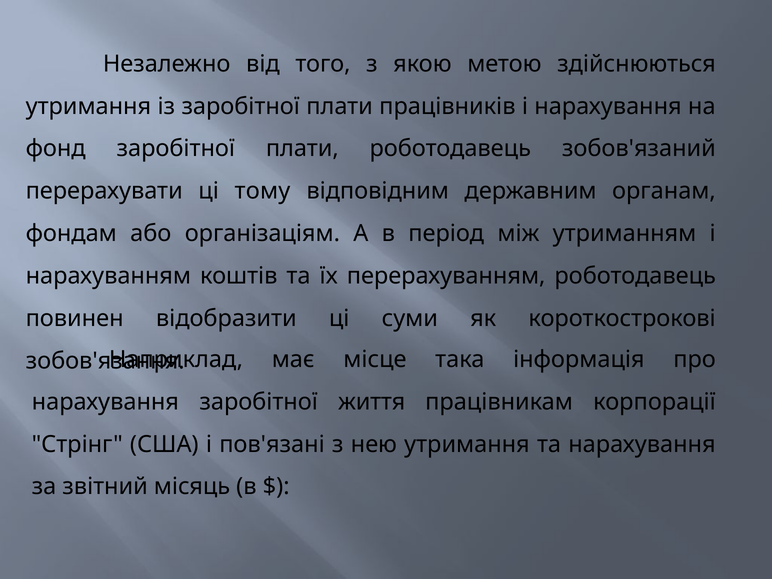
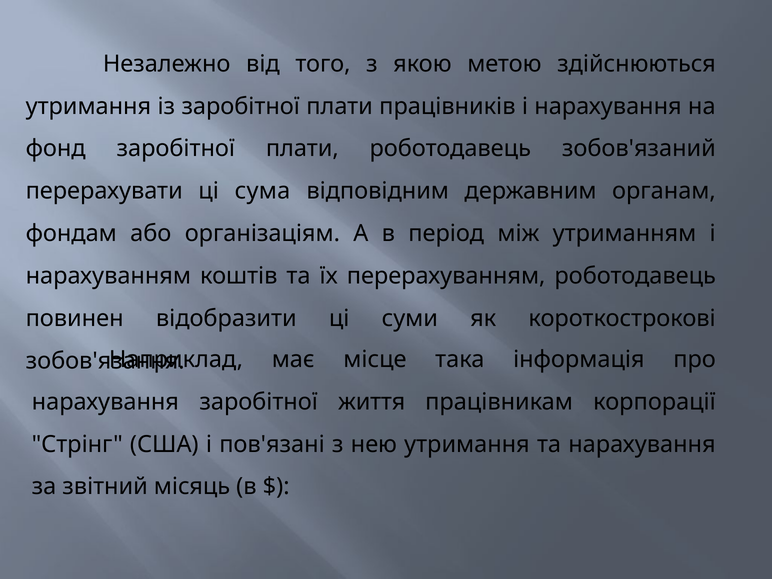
тому: тому -> сума
